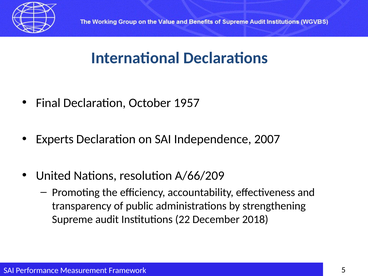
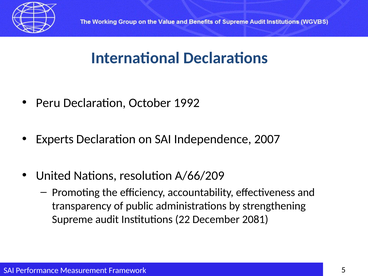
Final: Final -> Peru
1957: 1957 -> 1992
2018: 2018 -> 2081
